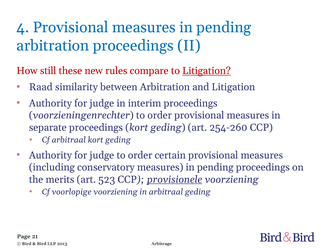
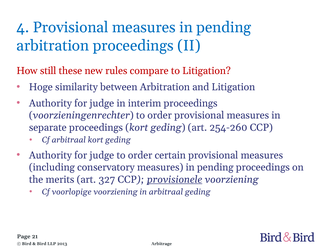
Litigation at (207, 71) underline: present -> none
Raad: Raad -> Hoge
523: 523 -> 327
